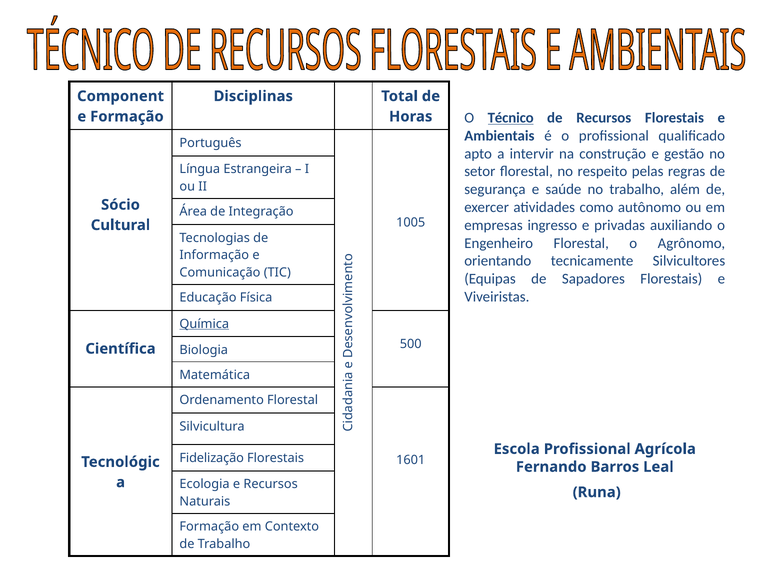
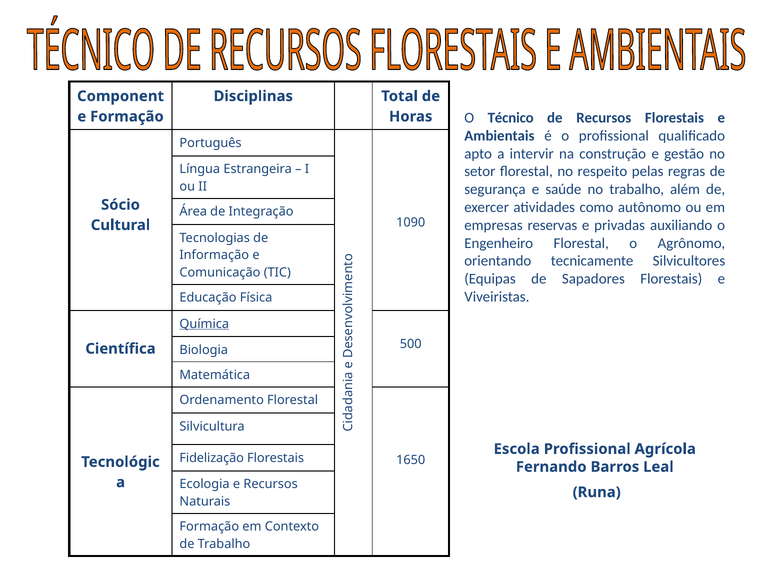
Técnico underline: present -> none
1005: 1005 -> 1090
ingresso: ingresso -> reservas
1601: 1601 -> 1650
